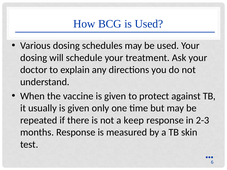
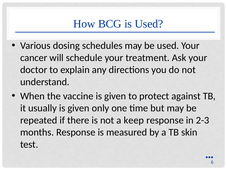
dosing at (34, 58): dosing -> cancer
